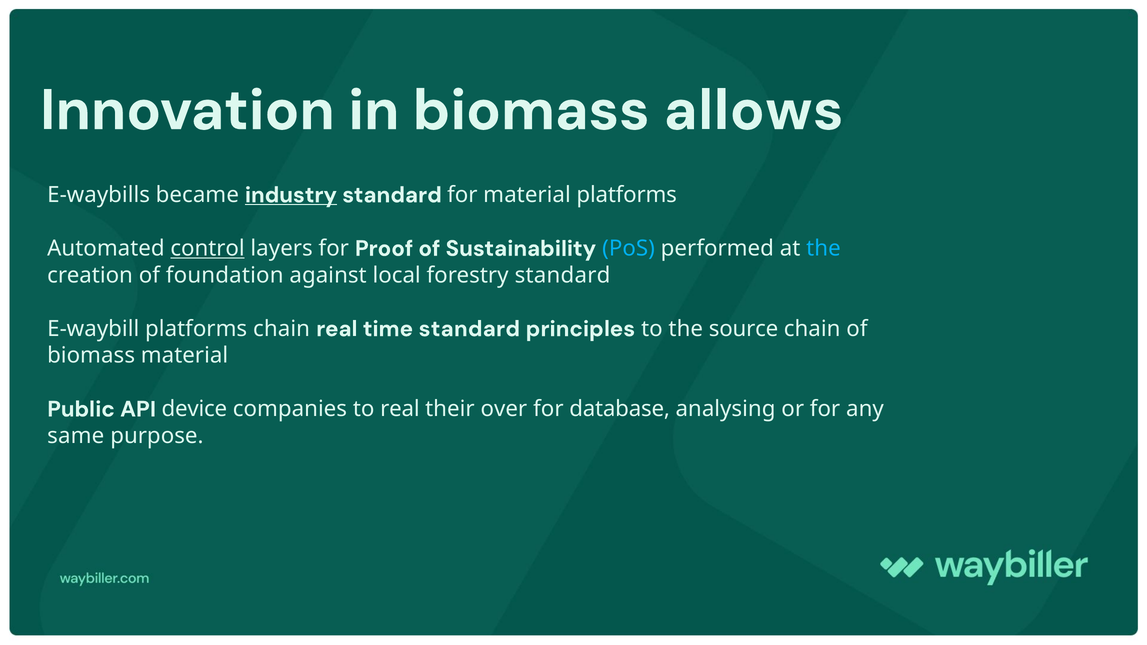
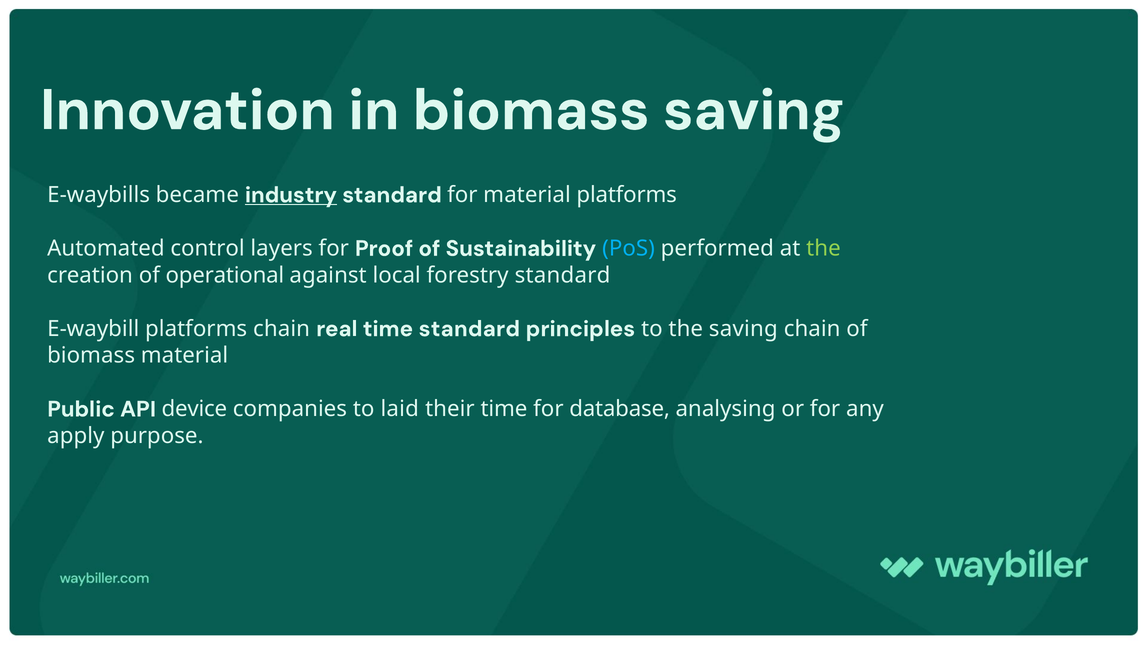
biomass allows: allows -> saving
control underline: present -> none
the at (823, 249) colour: light blue -> light green
foundation: foundation -> operational
the source: source -> saving
to real: real -> laid
their over: over -> time
same: same -> apply
